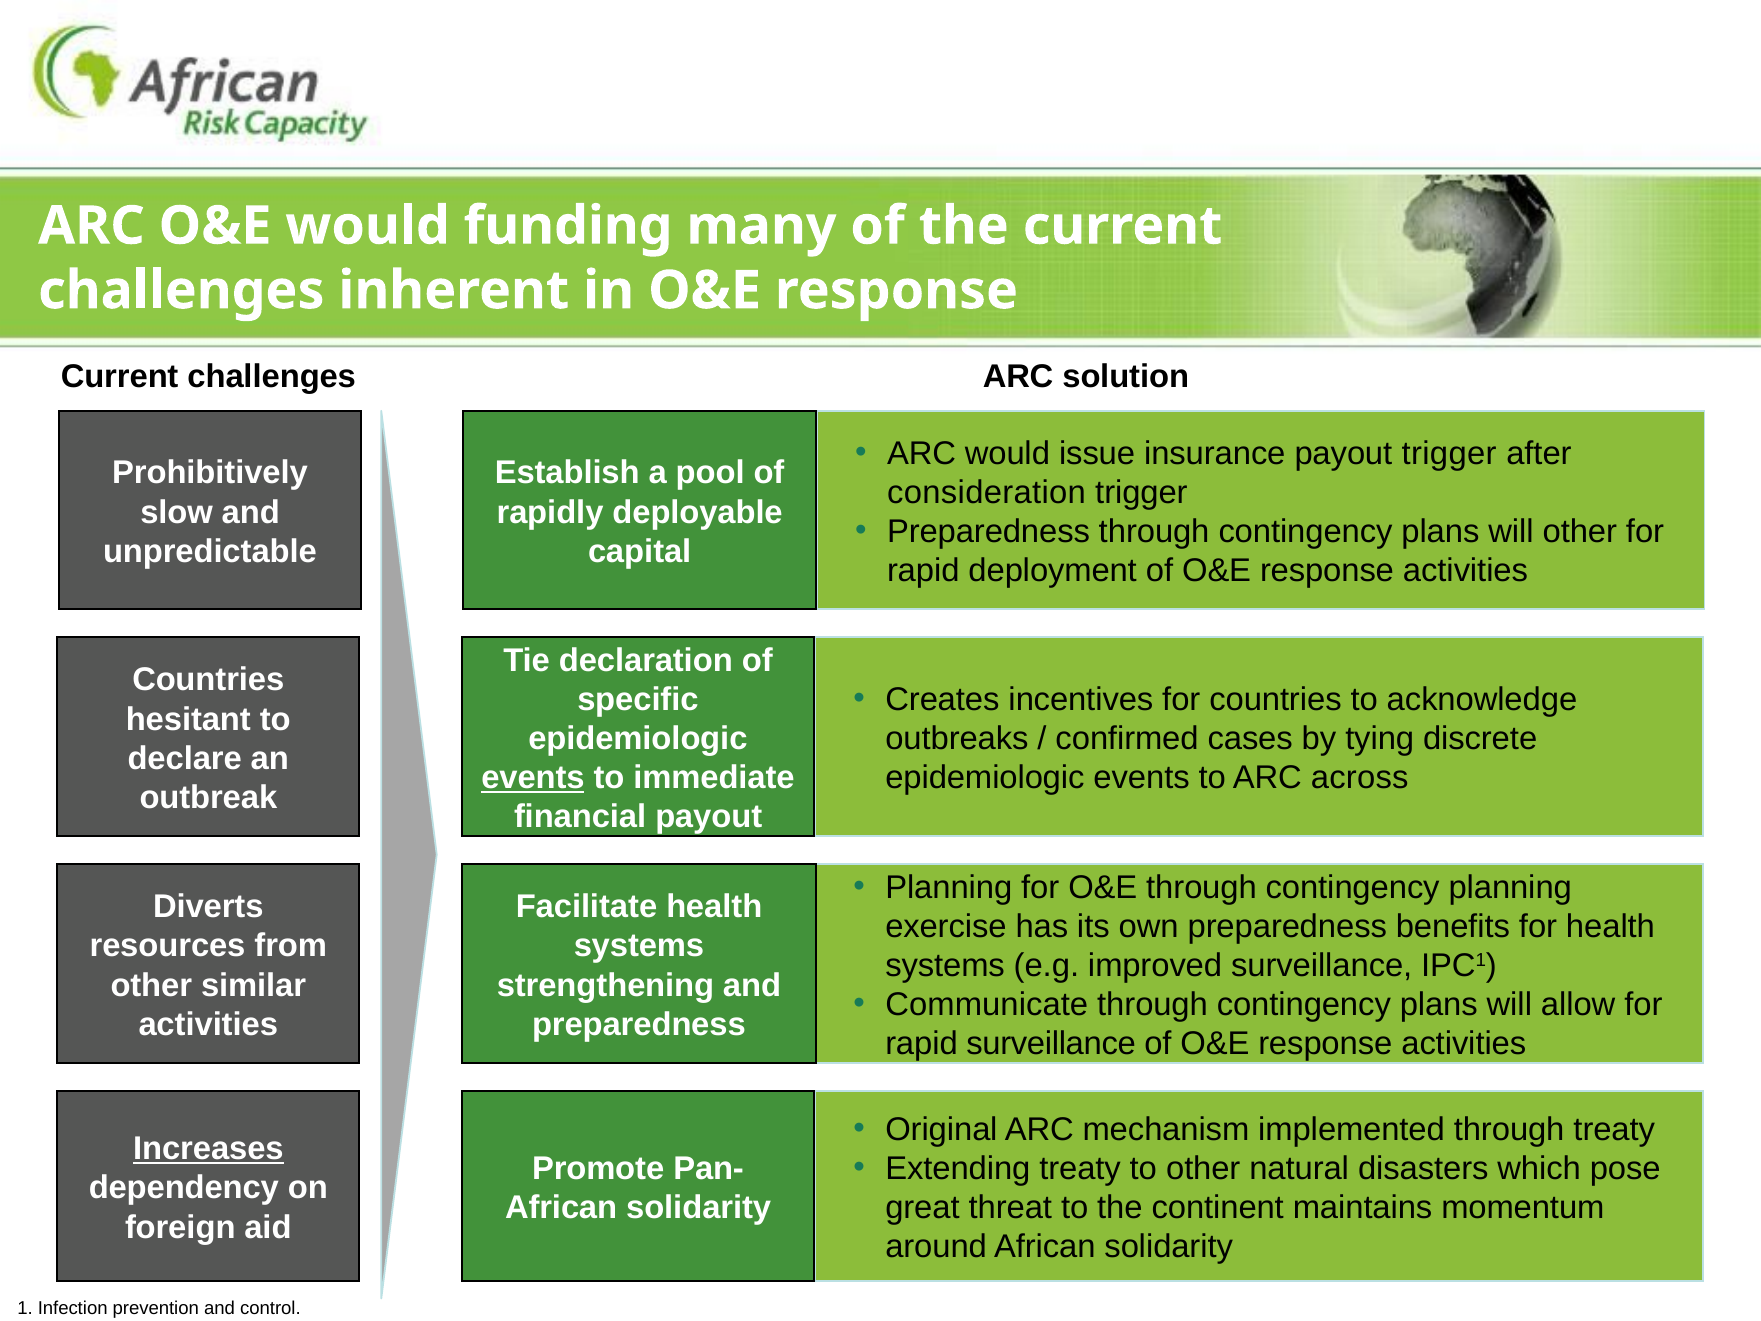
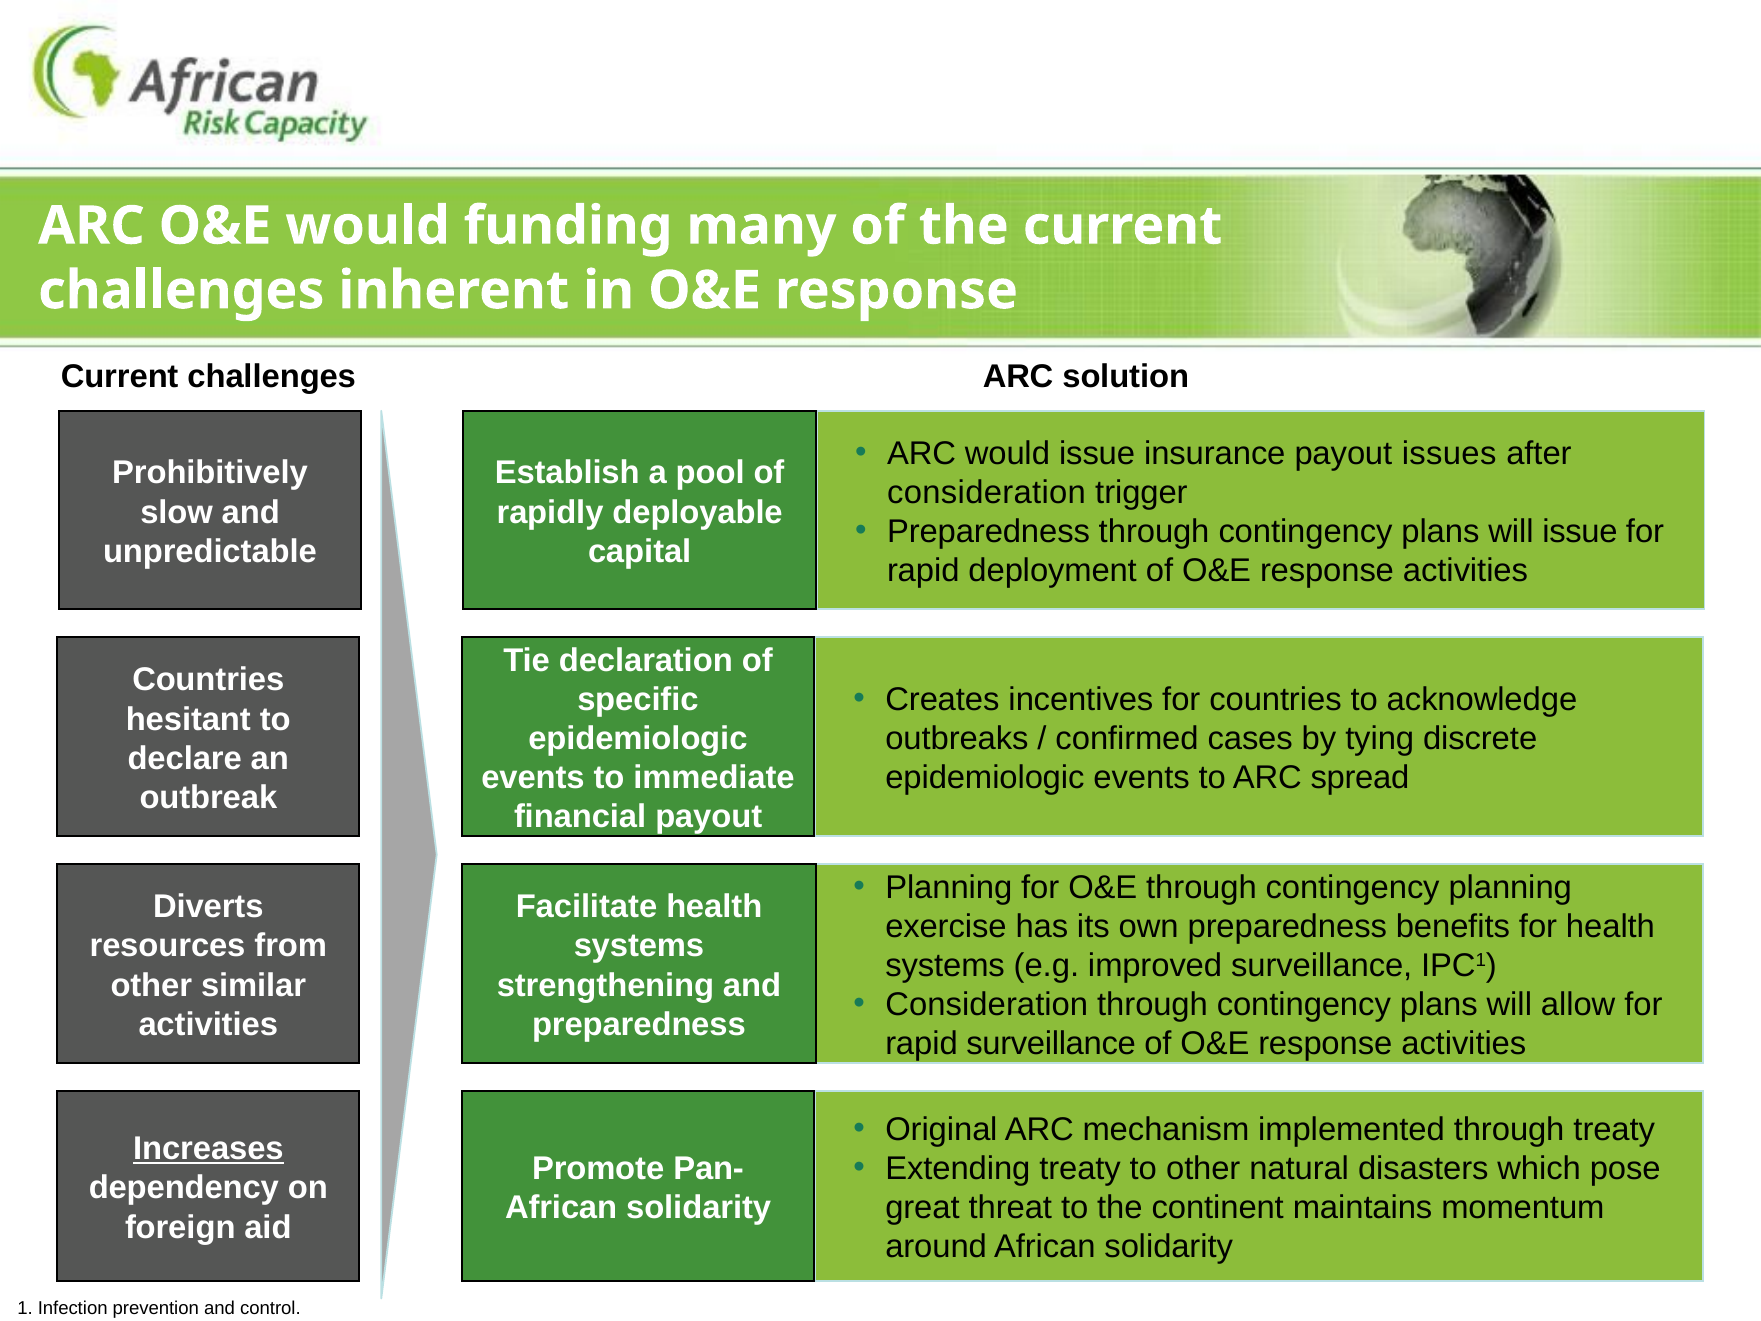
payout trigger: trigger -> issues
will other: other -> issue
events at (533, 778) underline: present -> none
across: across -> spread
Communicate at (987, 1005): Communicate -> Consideration
